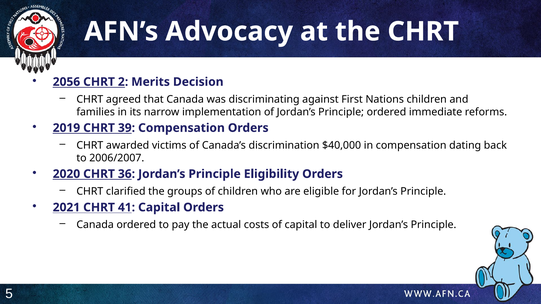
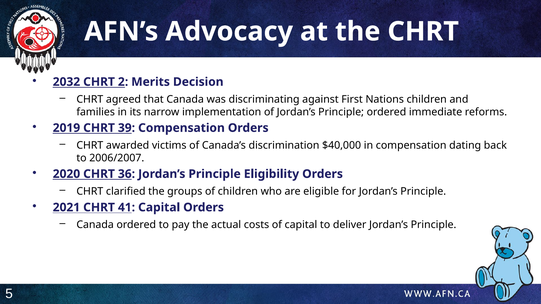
2056: 2056 -> 2032
